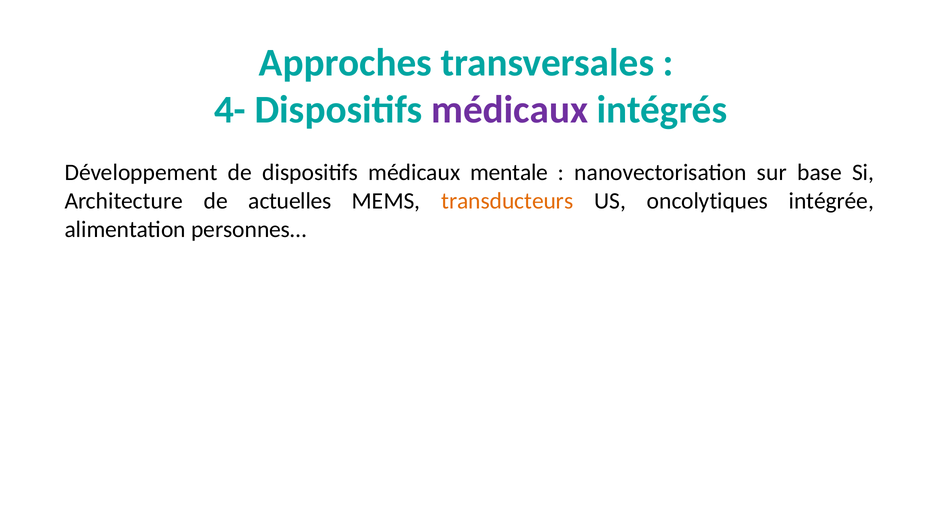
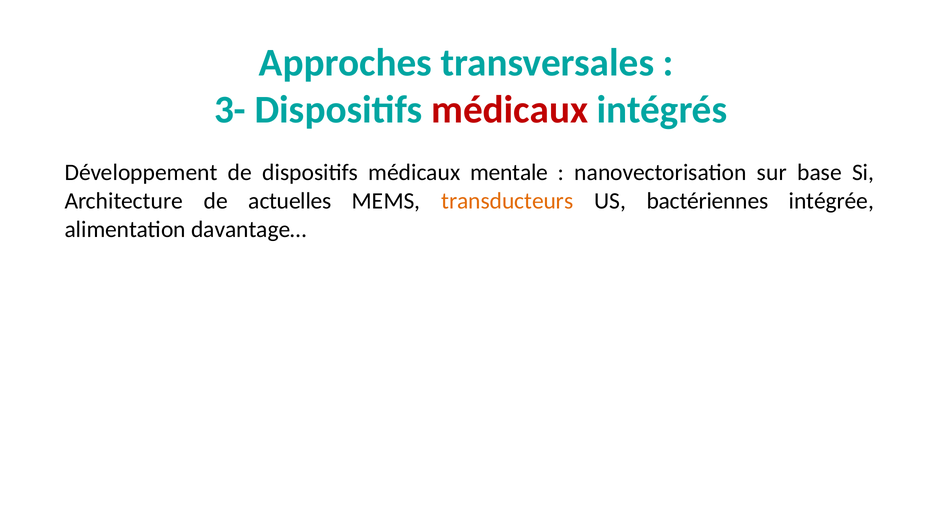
4-: 4- -> 3-
médicaux at (510, 110) colour: purple -> red
oncolytiques: oncolytiques -> bactériennes
personnes…: personnes… -> davantage…
